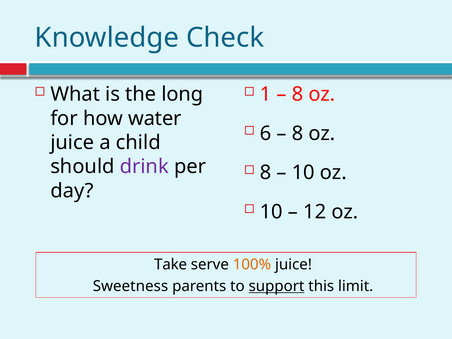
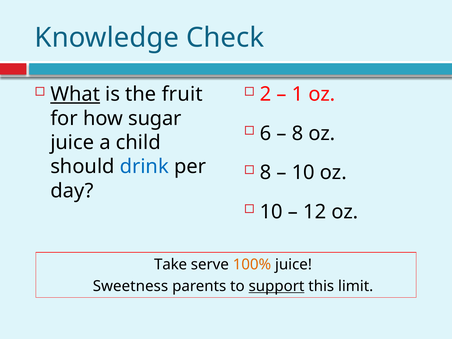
What underline: none -> present
long: long -> fruit
1: 1 -> 2
8 at (298, 94): 8 -> 1
water: water -> sugar
drink colour: purple -> blue
